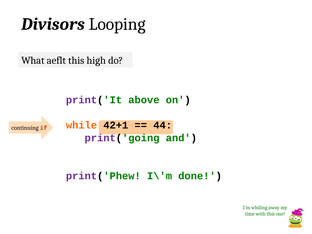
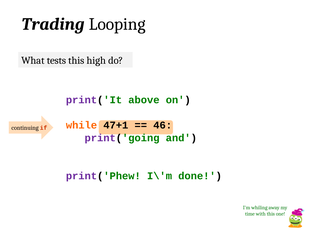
Divisors: Divisors -> Trading
aeflt: aeflt -> tests
42+1: 42+1 -> 47+1
44: 44 -> 46
